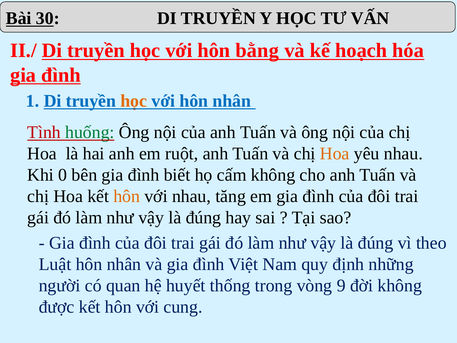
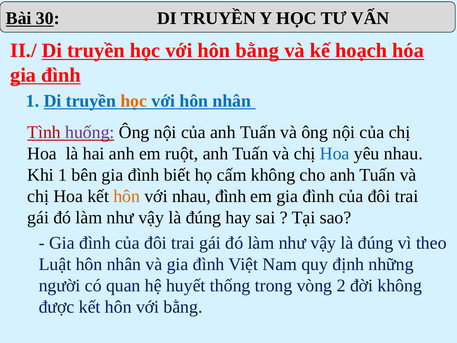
huống colour: green -> purple
Hoa at (335, 154) colour: orange -> blue
Khi 0: 0 -> 1
nhau tăng: tăng -> đình
9: 9 -> 2
với cung: cung -> bằng
